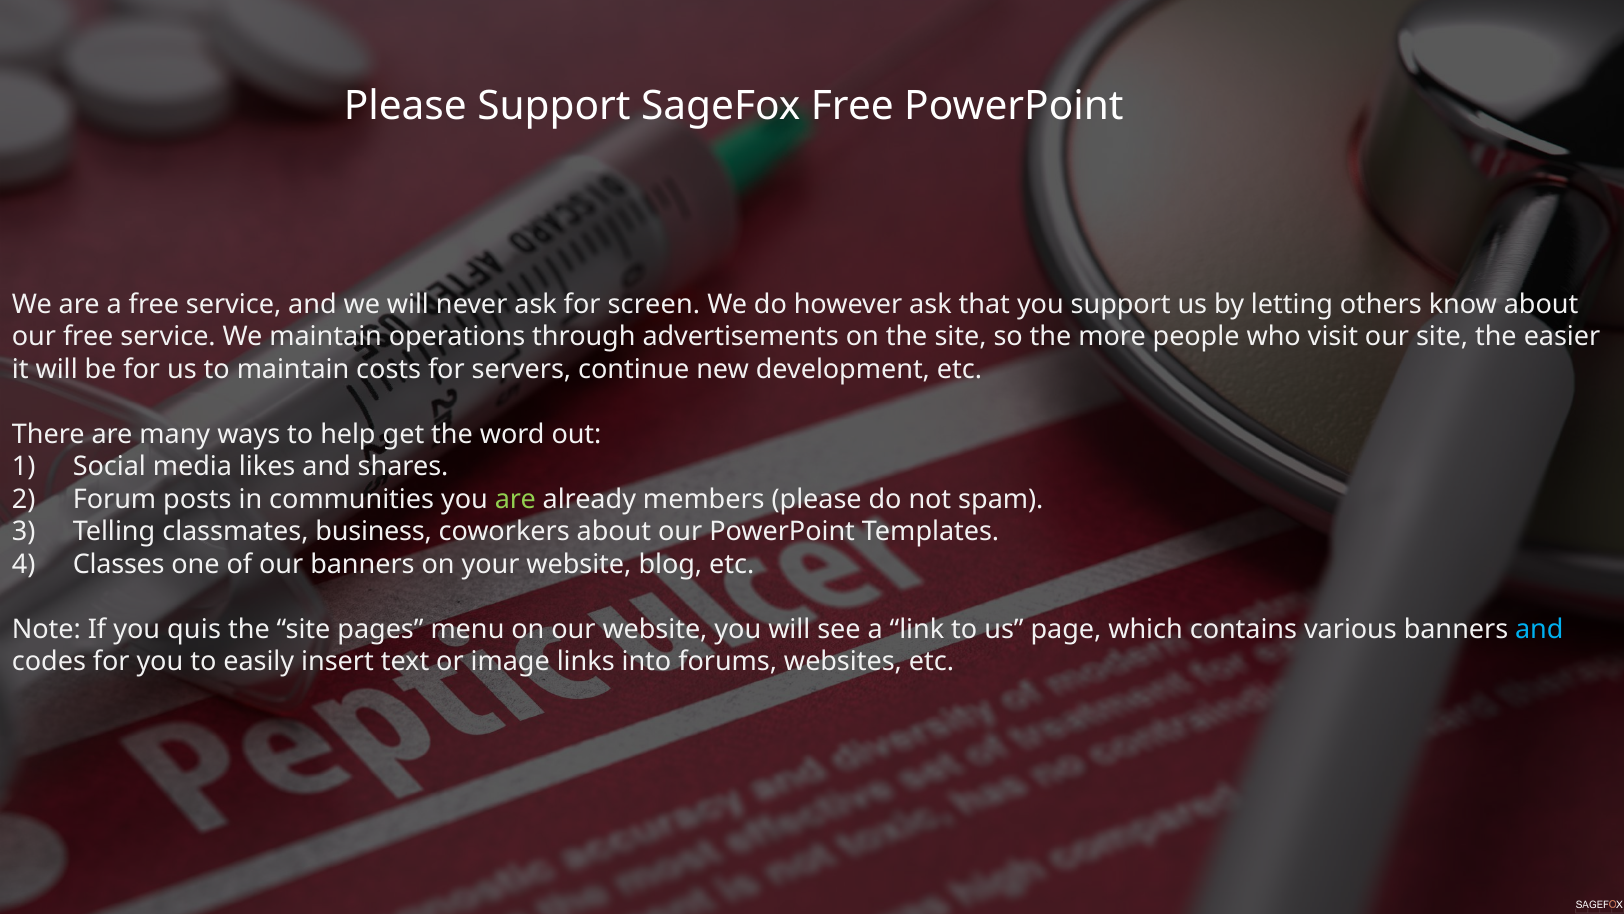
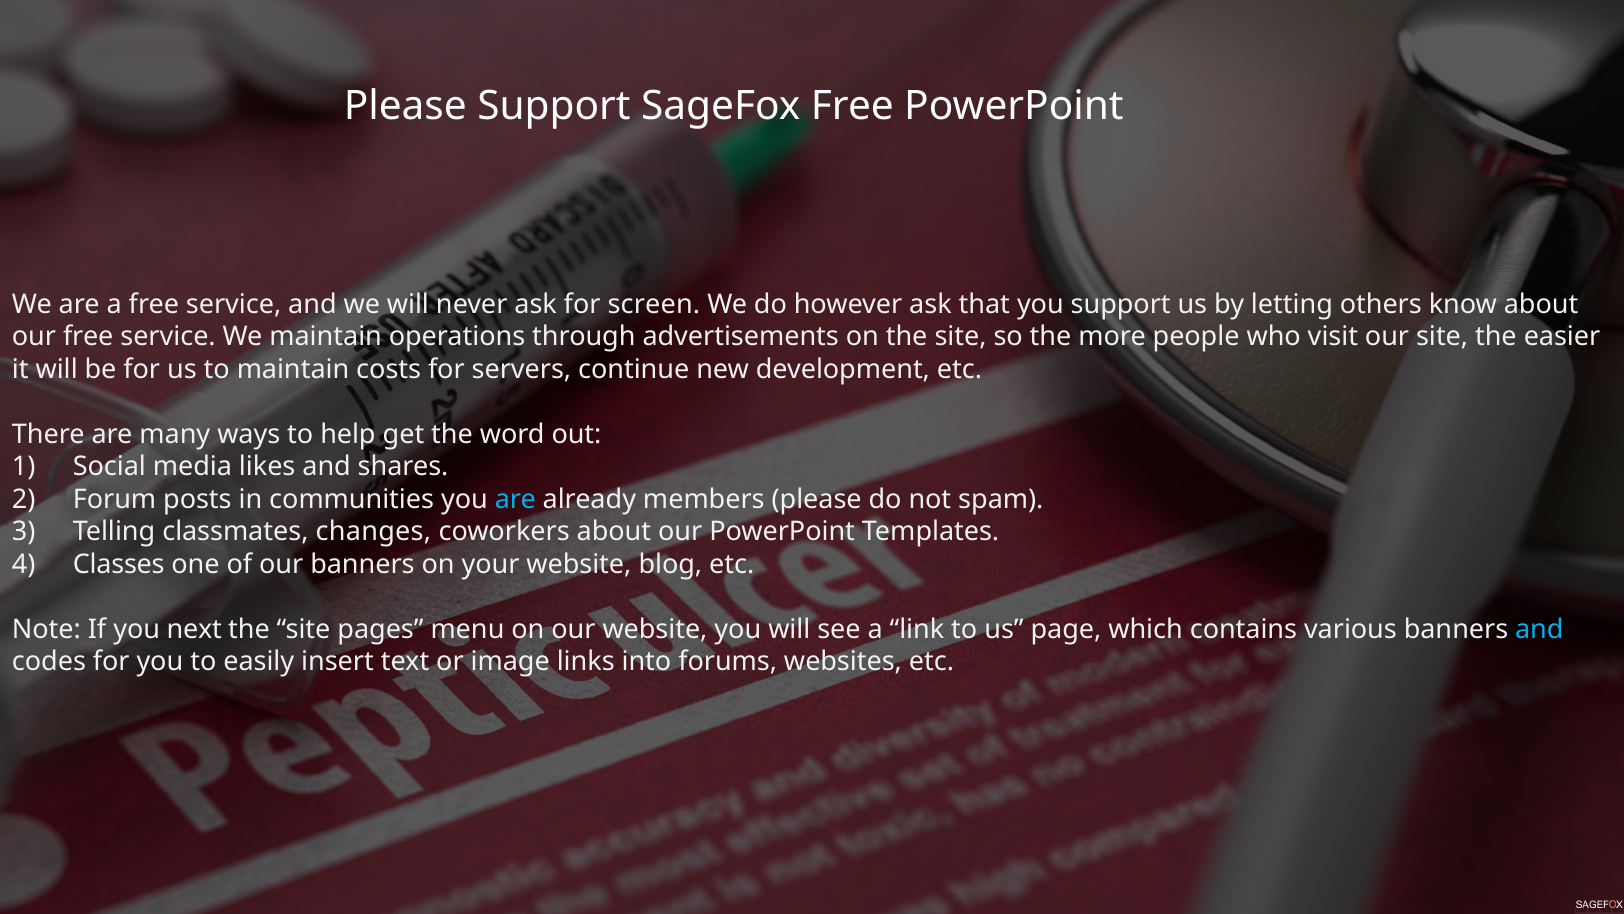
are at (515, 499) colour: light green -> light blue
business: business -> changes
quis: quis -> next
